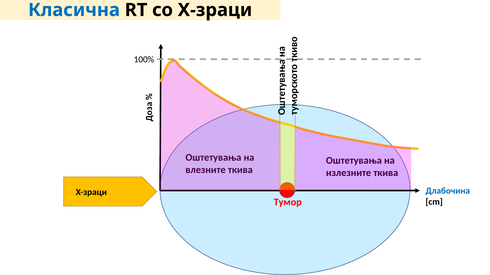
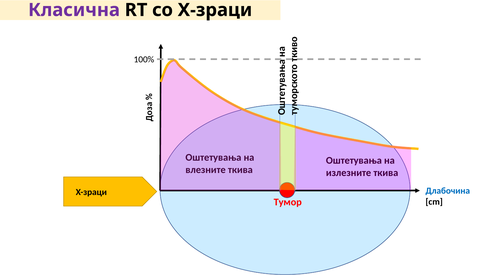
Класична colour: blue -> purple
